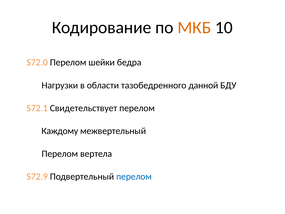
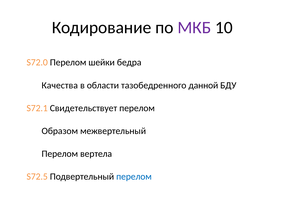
МКБ colour: orange -> purple
Нагрузки: Нагрузки -> Качества
Каждому: Каждому -> Образом
S72.9: S72.9 -> S72.5
